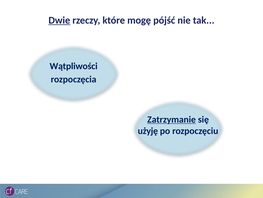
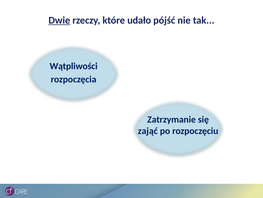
mogę: mogę -> udało
Zatrzymanie underline: present -> none
użyję: użyję -> zająć
